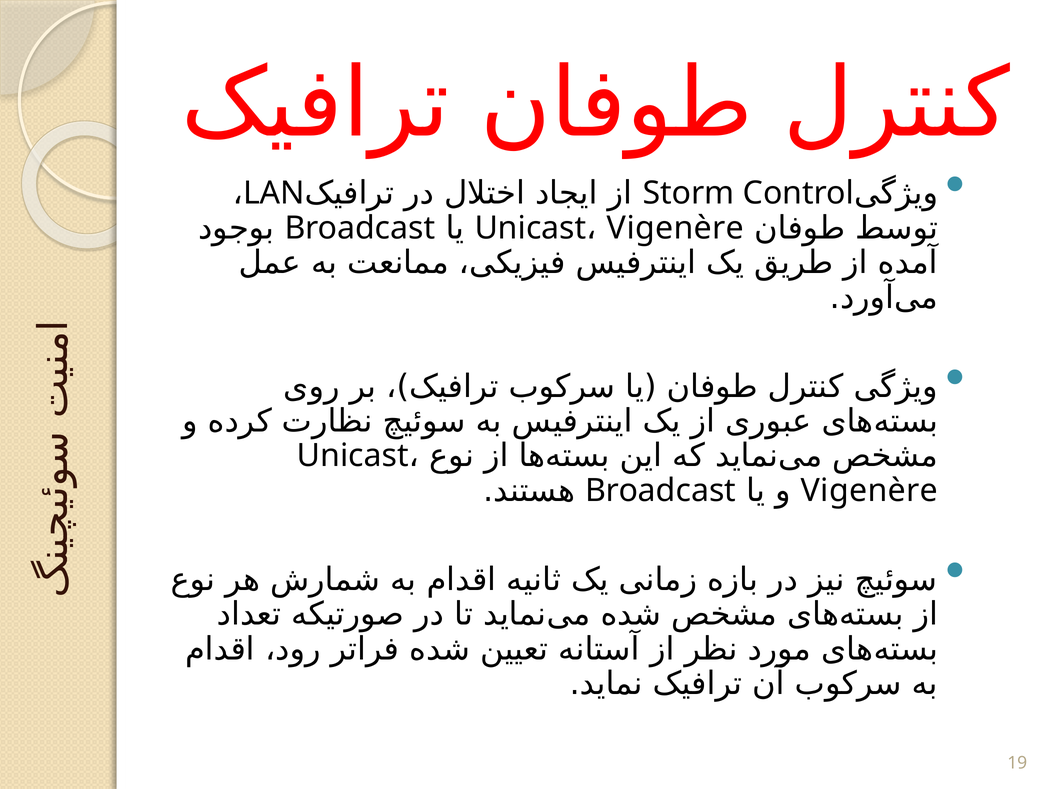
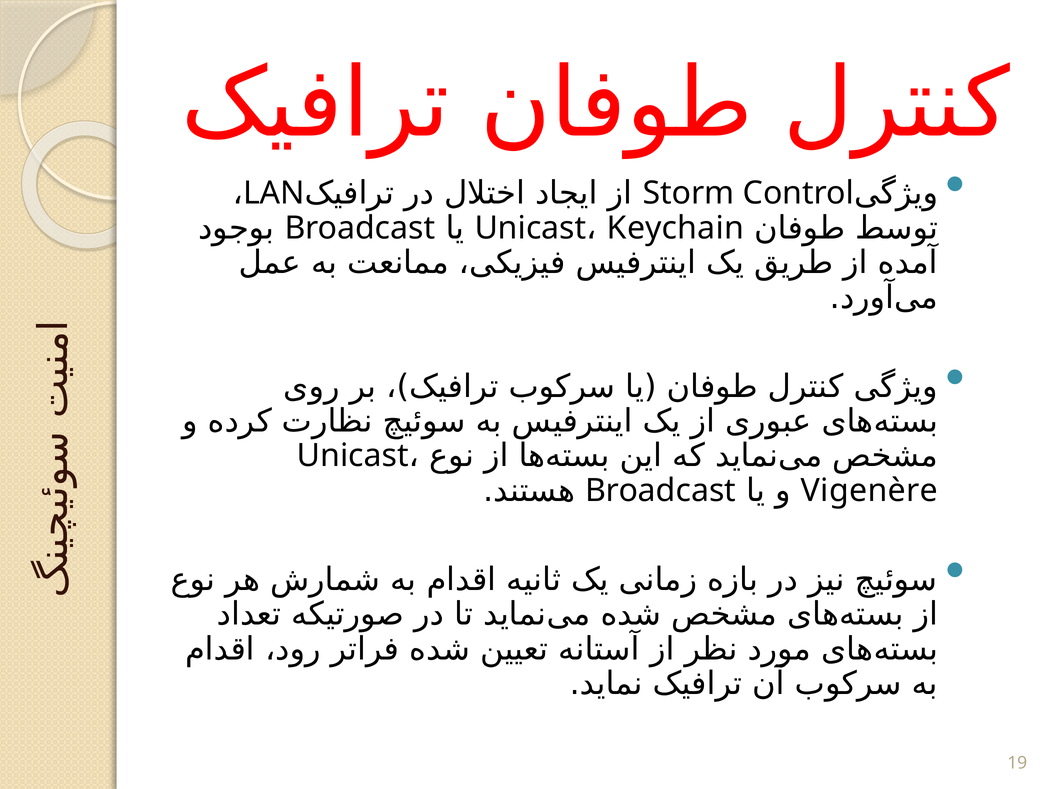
Vigenère at (675, 228): Vigenère -> Keychain
